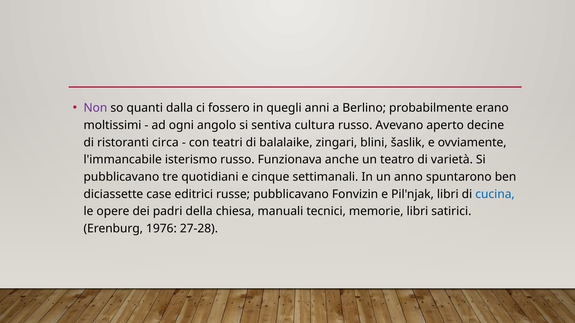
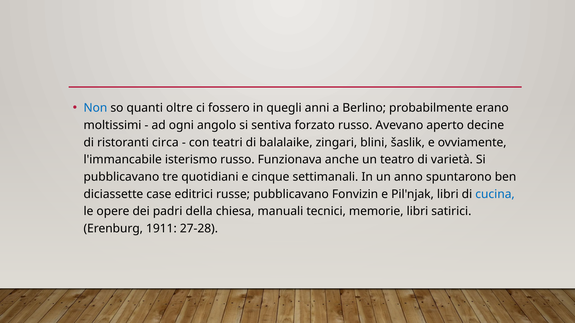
Non colour: purple -> blue
dalla: dalla -> oltre
cultura: cultura -> forzato
1976: 1976 -> 1911
